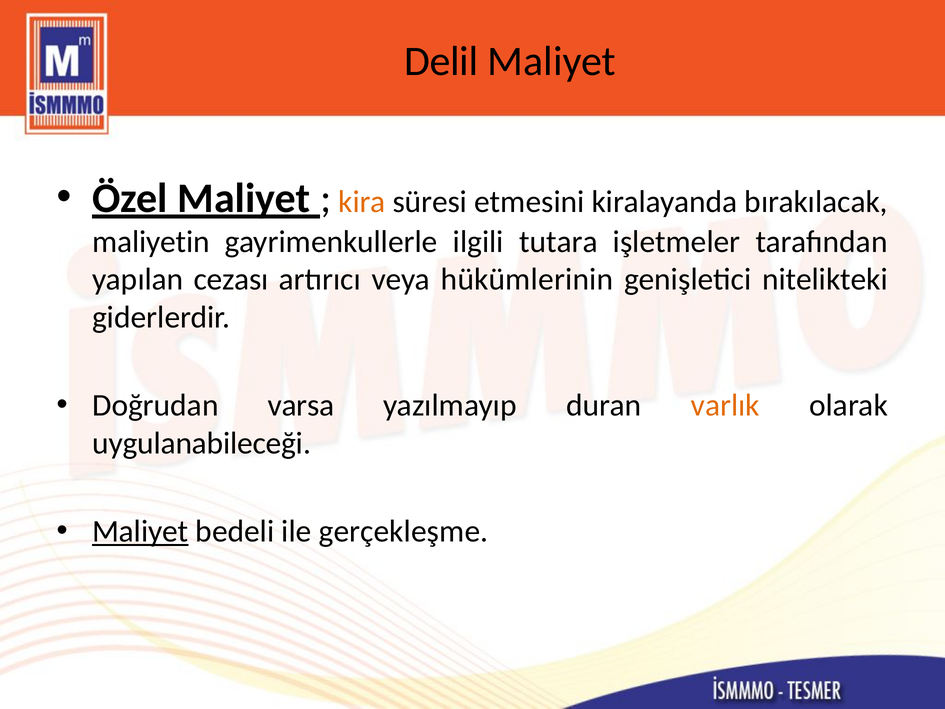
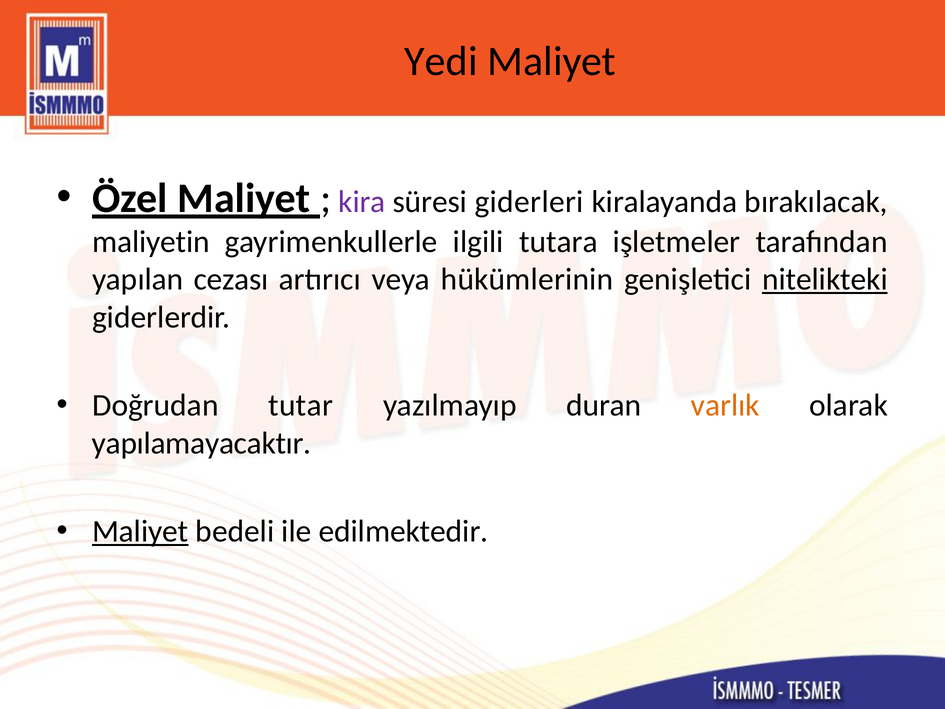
Delil: Delil -> Yedi
kira colour: orange -> purple
etmesini: etmesini -> giderleri
nitelikteki underline: none -> present
varsa: varsa -> tutar
uygulanabileceği: uygulanabileceği -> yapılamayacaktır
gerçekleşme: gerçekleşme -> edilmektedir
